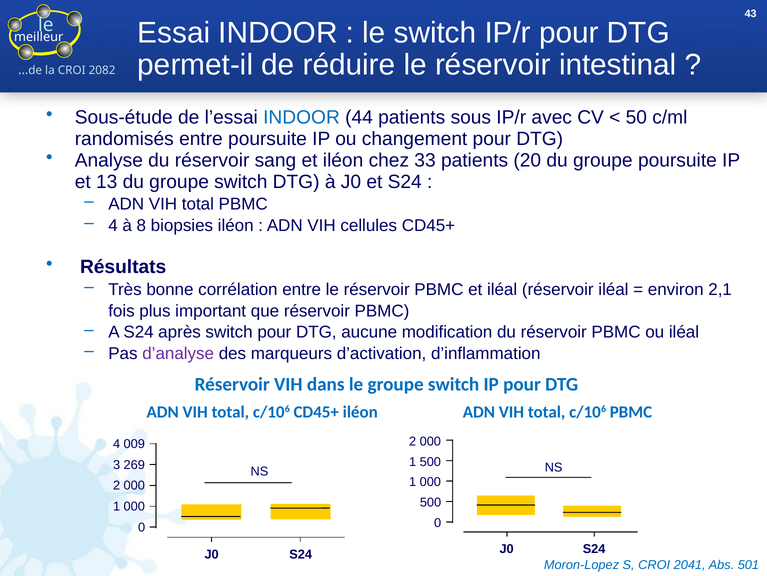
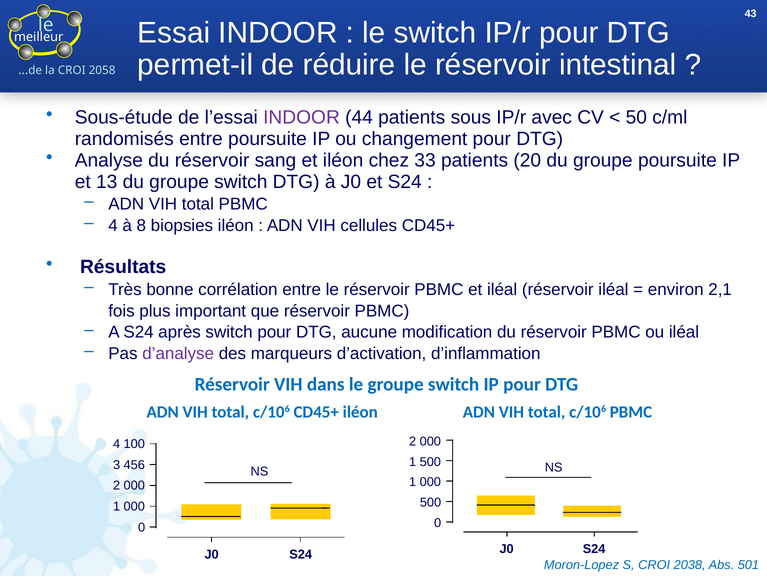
2082: 2082 -> 2058
INDOOR at (302, 117) colour: blue -> purple
009: 009 -> 100
269: 269 -> 456
2041: 2041 -> 2038
